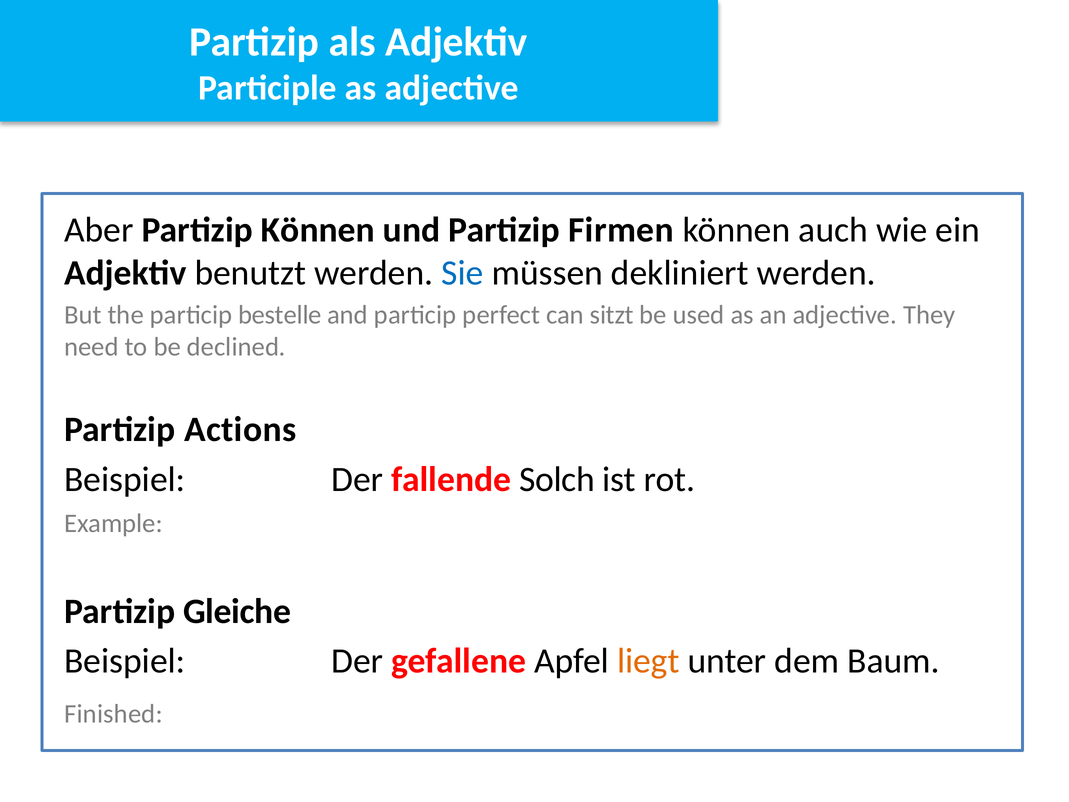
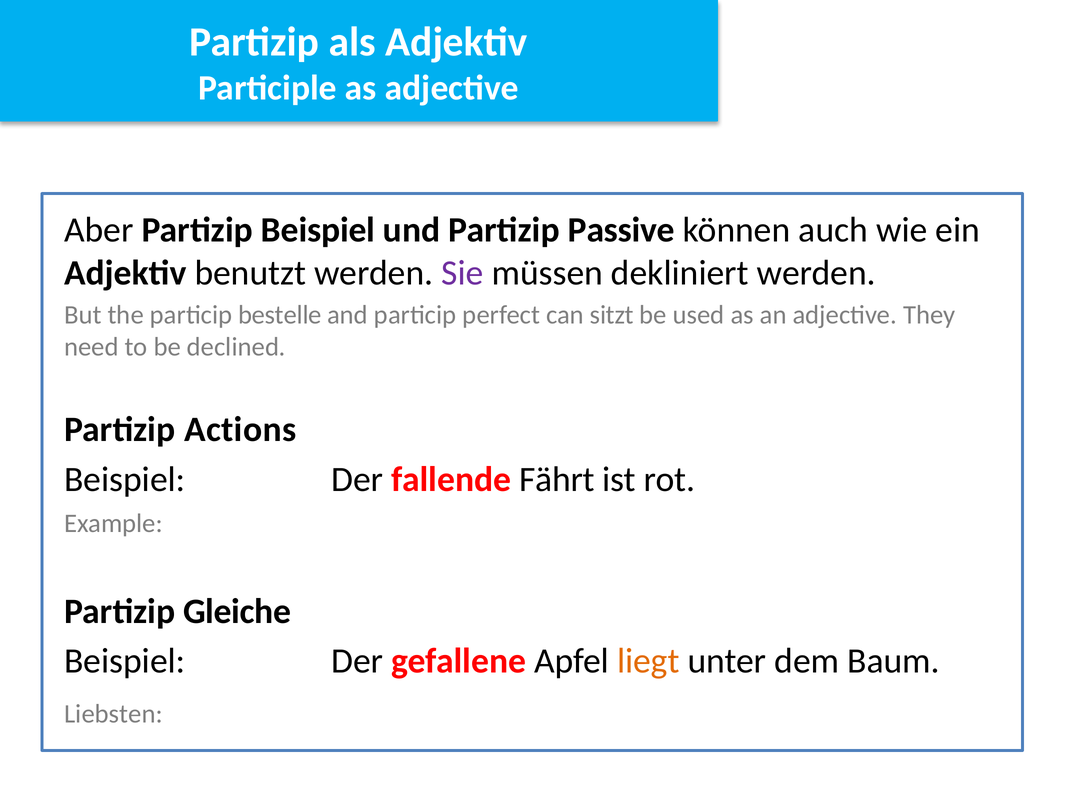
Partizip Können: Können -> Beispiel
Firmen: Firmen -> Passive
Sie colour: blue -> purple
Solch: Solch -> Fährt
Finished: Finished -> Liebsten
